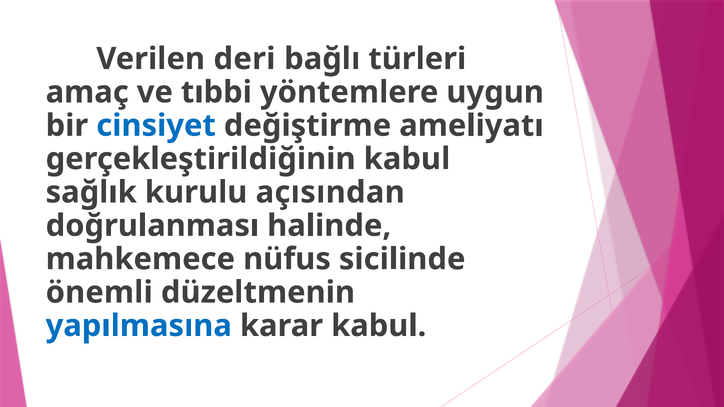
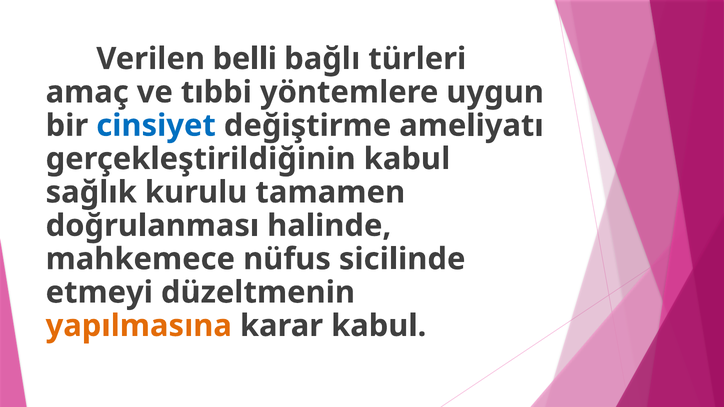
deri: deri -> belli
açısından: açısından -> tamamen
önemli: önemli -> etmeyi
yapılmasına colour: blue -> orange
